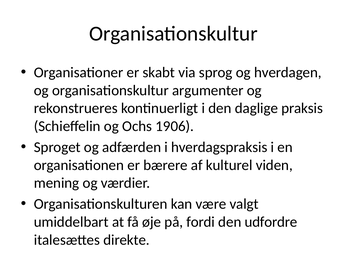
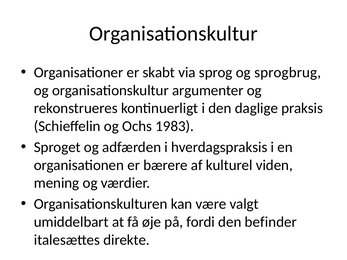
hverdagen: hverdagen -> sprogbrug
1906: 1906 -> 1983
udfordre: udfordre -> befinder
